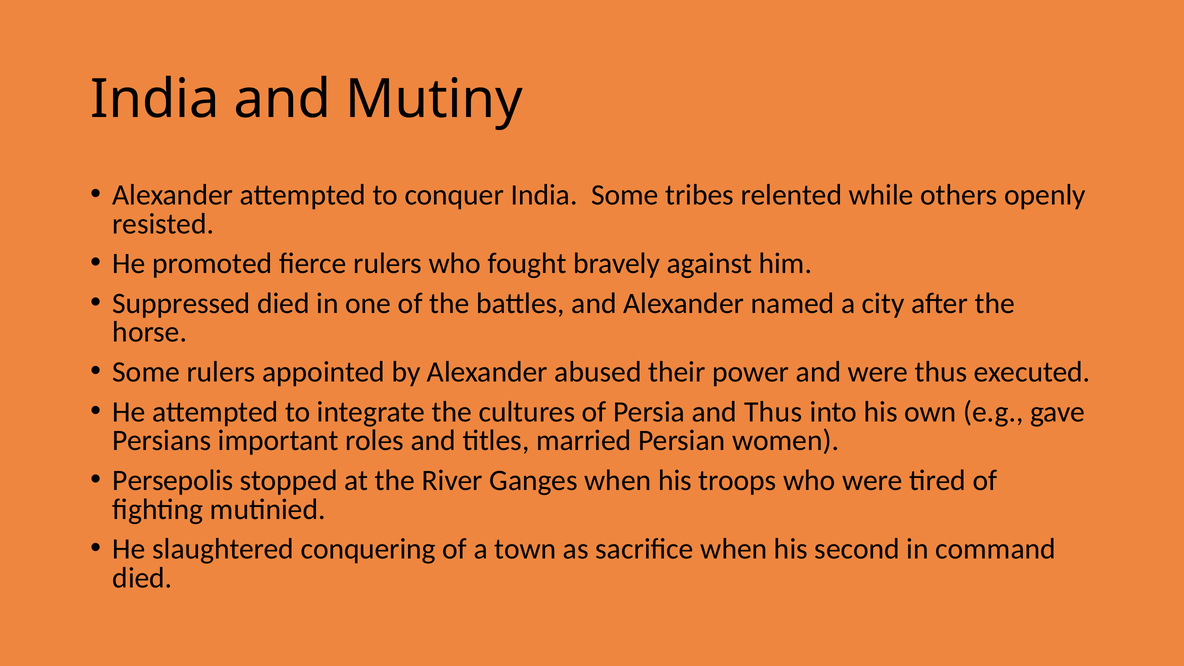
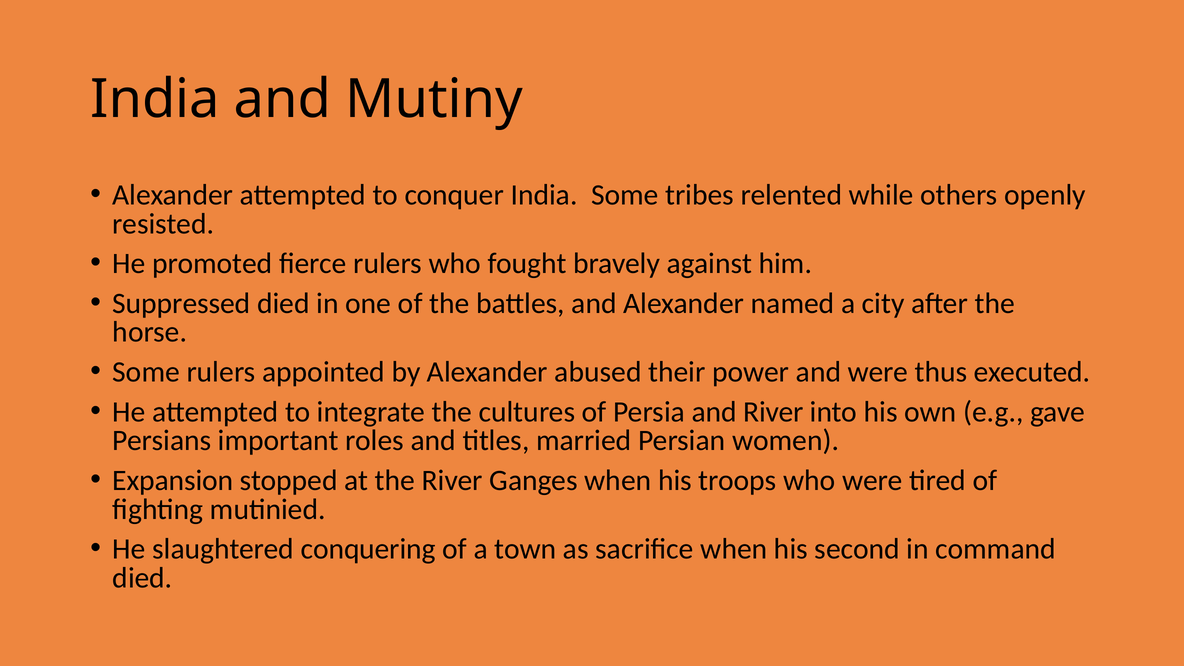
and Thus: Thus -> River
Persepolis: Persepolis -> Expansion
